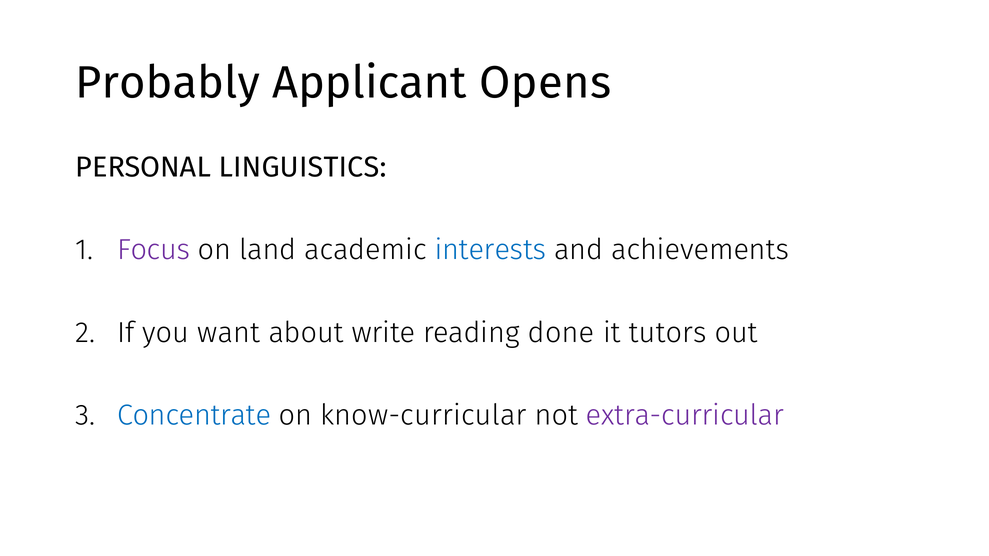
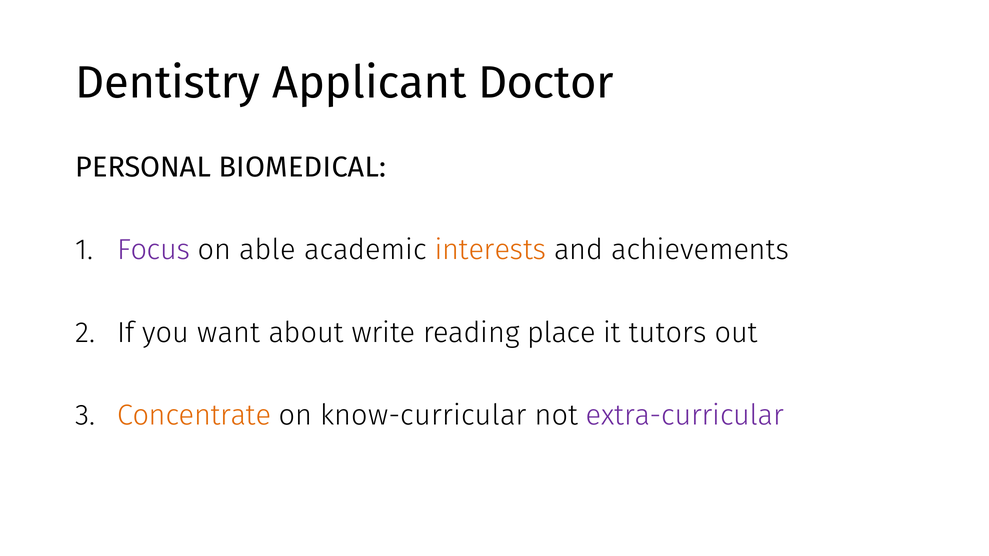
Probably: Probably -> Dentistry
Opens: Opens -> Doctor
LINGUISTICS: LINGUISTICS -> BIOMEDICAL
land: land -> able
interests colour: blue -> orange
done: done -> place
Concentrate colour: blue -> orange
